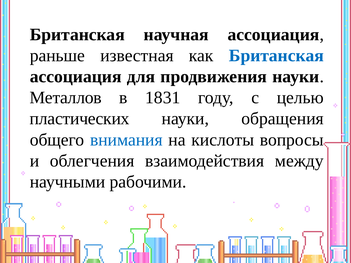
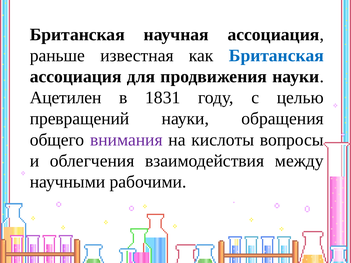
Металлов: Металлов -> Ацетилен
пластических: пластических -> превращений
внимания colour: blue -> purple
